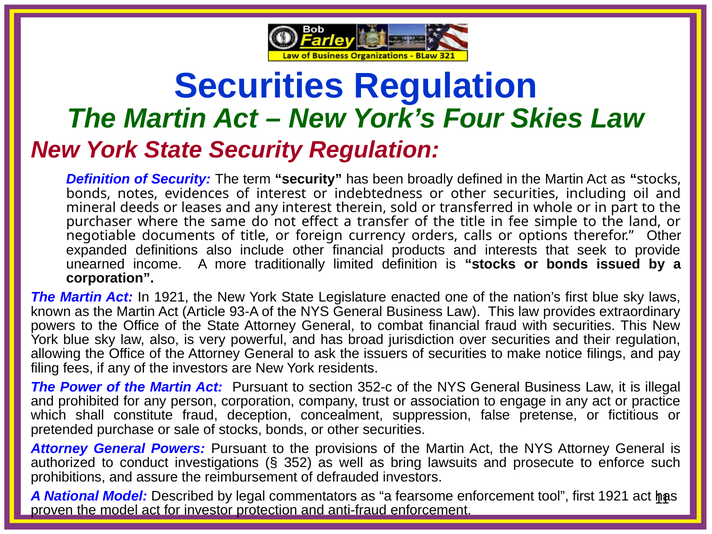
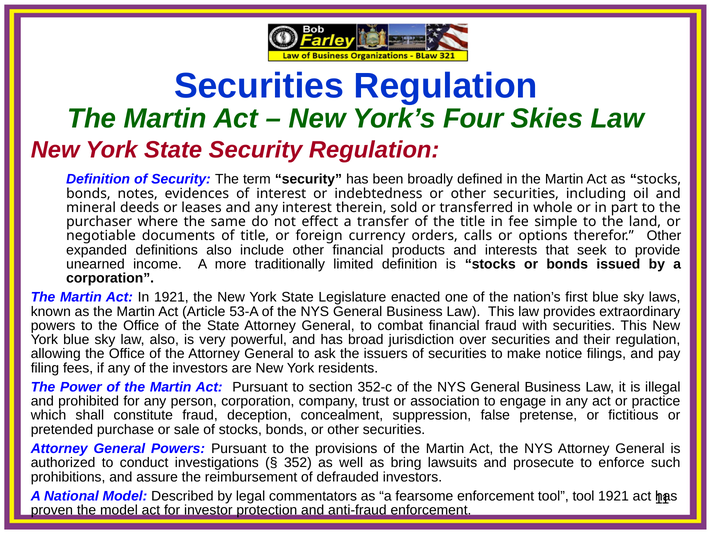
93-A: 93-A -> 53-A
tool first: first -> tool
